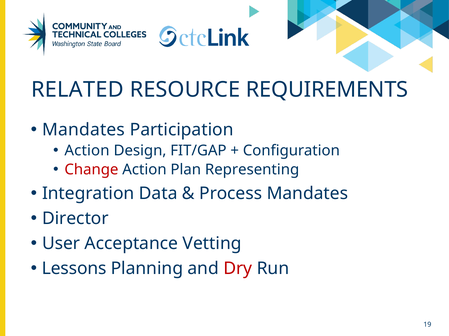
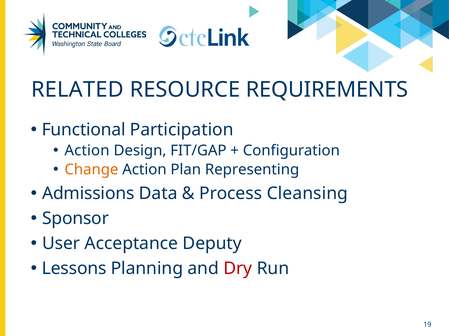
Mandates at (84, 130): Mandates -> Functional
Change colour: red -> orange
Integration: Integration -> Admissions
Process Mandates: Mandates -> Cleansing
Director: Director -> Sponsor
Vetting: Vetting -> Deputy
